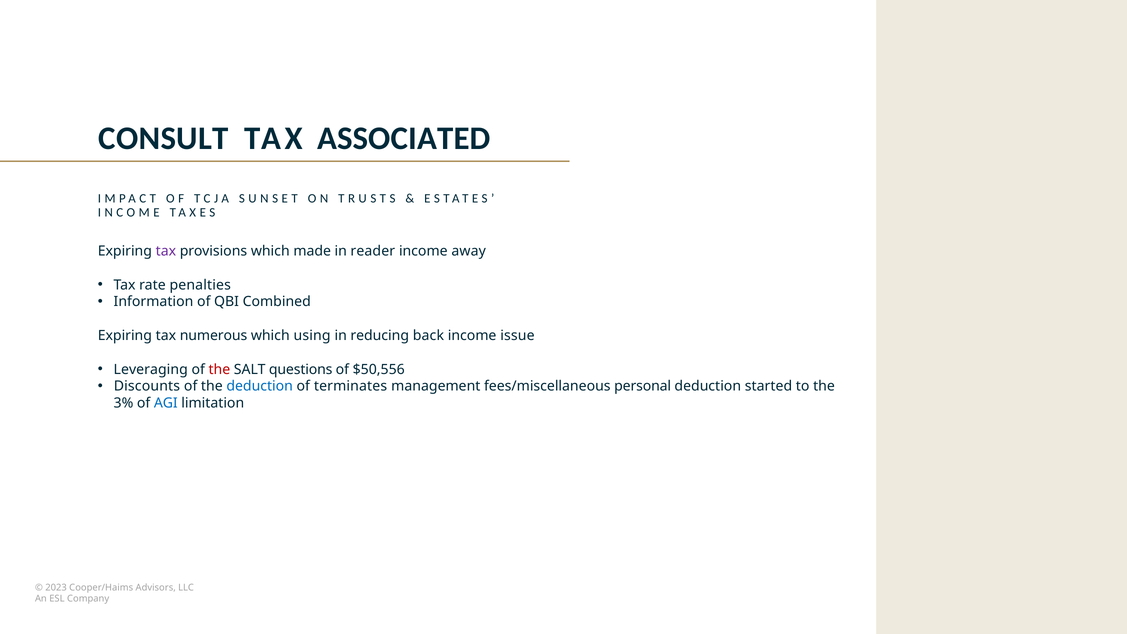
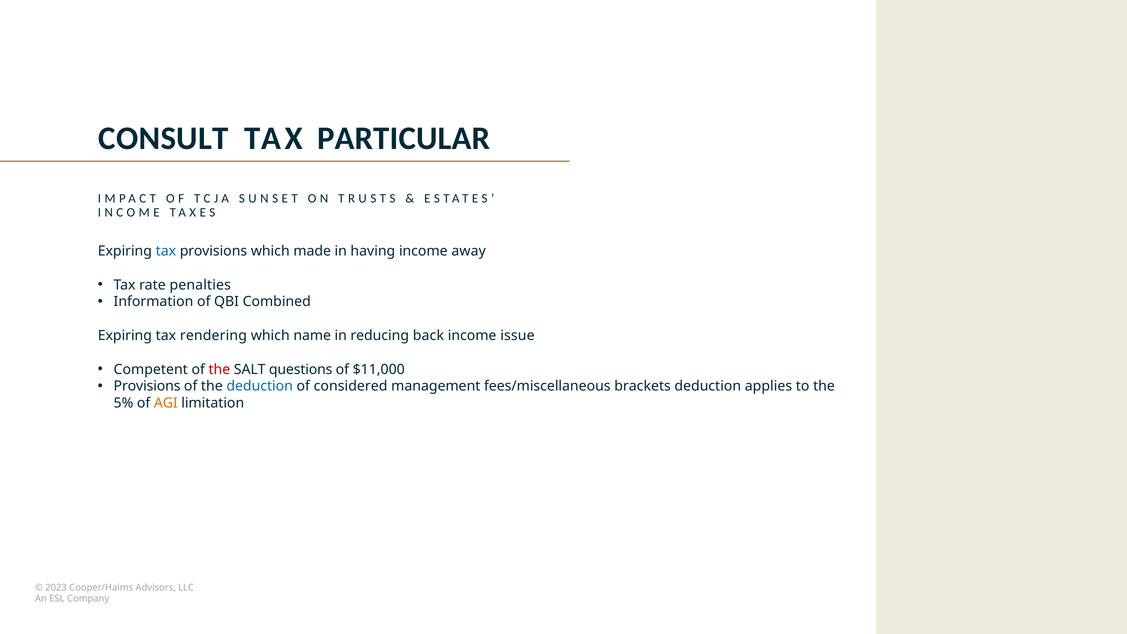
ASSOCIATED: ASSOCIATED -> PARTICULAR
tax at (166, 251) colour: purple -> blue
reader: reader -> having
numerous: numerous -> rendering
using: using -> name
Leveraging: Leveraging -> Competent
$50,556: $50,556 -> $11,000
Discounts at (147, 386): Discounts -> Provisions
terminates: terminates -> considered
personal: personal -> brackets
started: started -> applies
3%: 3% -> 5%
AGI colour: blue -> orange
